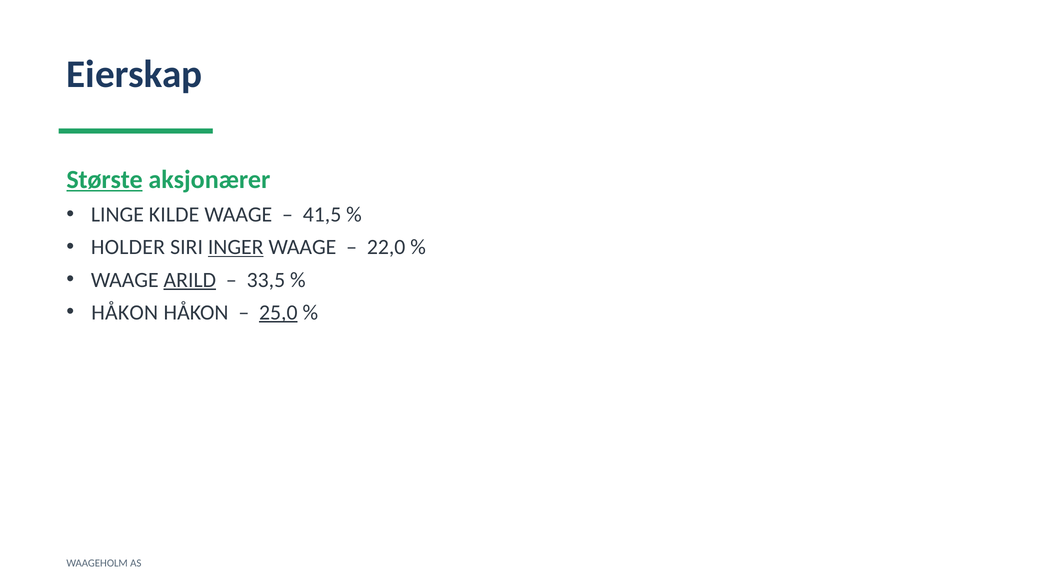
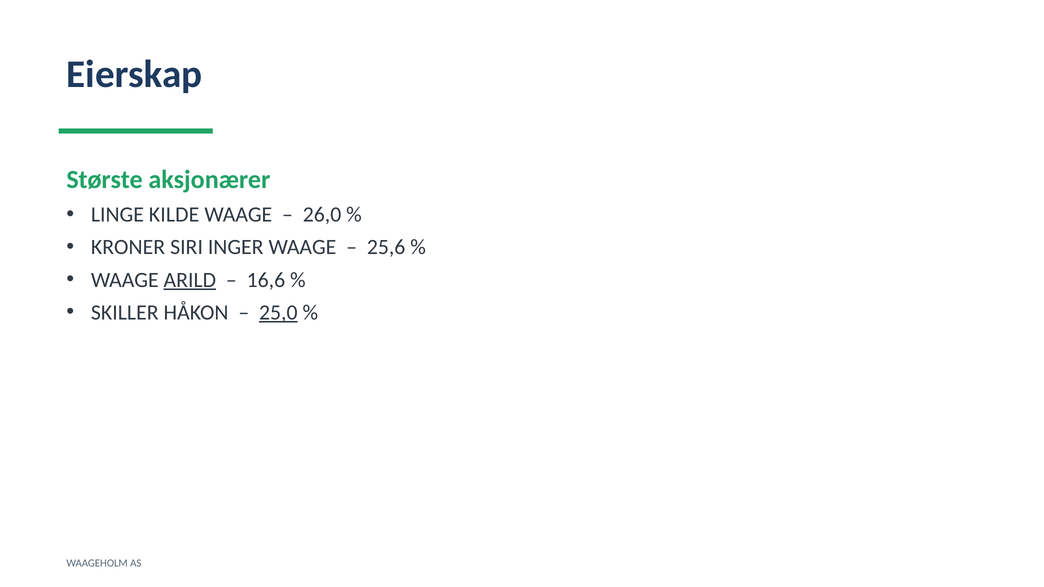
Største underline: present -> none
41,5: 41,5 -> 26,0
HOLDER: HOLDER -> KRONER
INGER underline: present -> none
22,0: 22,0 -> 25,6
33,5: 33,5 -> 16,6
HÅKON at (125, 313): HÅKON -> SKILLER
